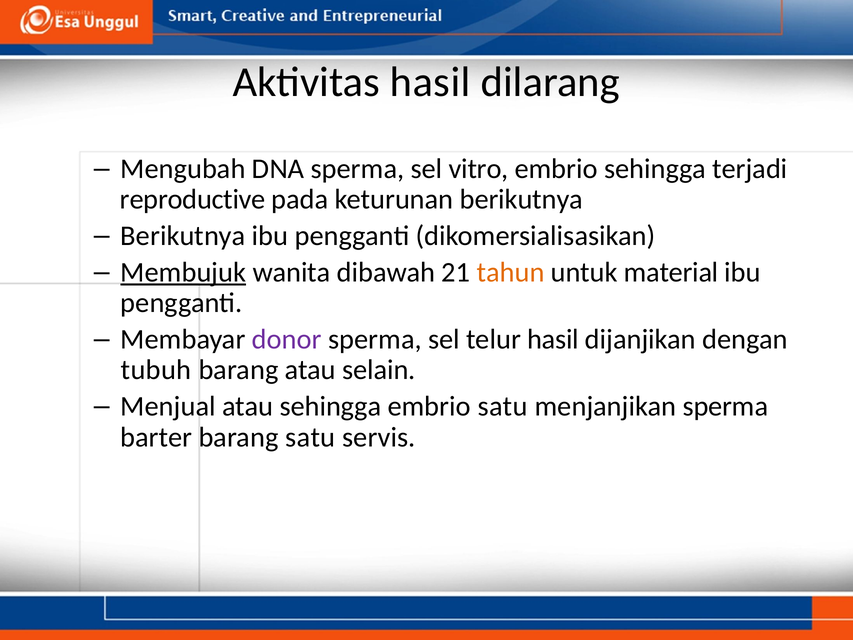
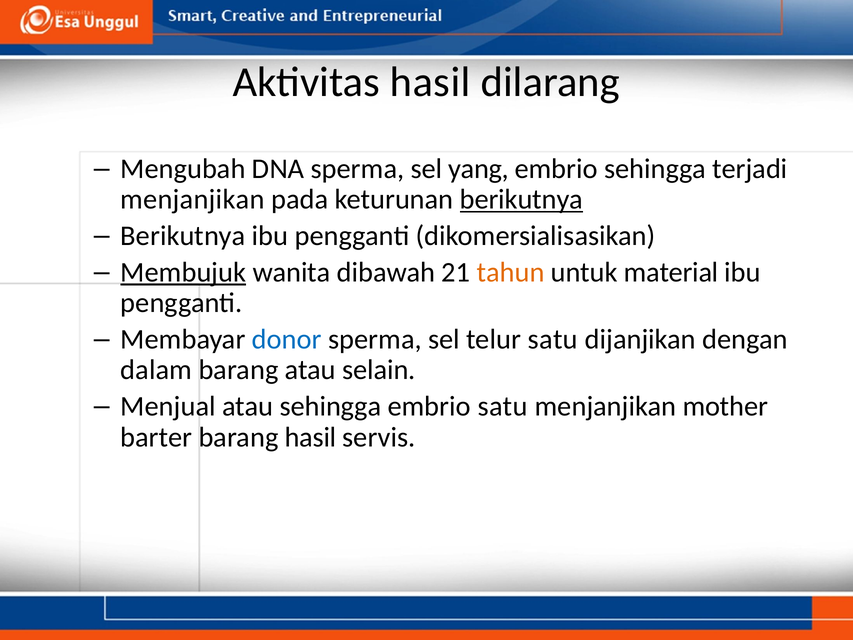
vitro: vitro -> yang
reproductive at (193, 199): reproductive -> menjanjikan
berikutnya at (521, 199) underline: none -> present
donor colour: purple -> blue
telur hasil: hasil -> satu
tubuh: tubuh -> dalam
menjanjikan sperma: sperma -> mother
barang satu: satu -> hasil
